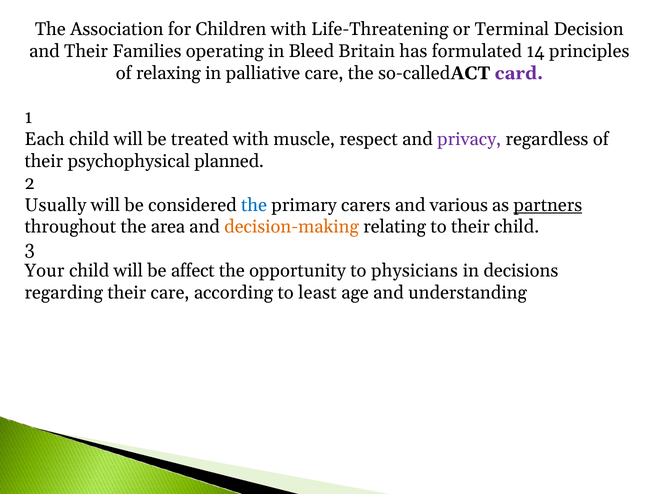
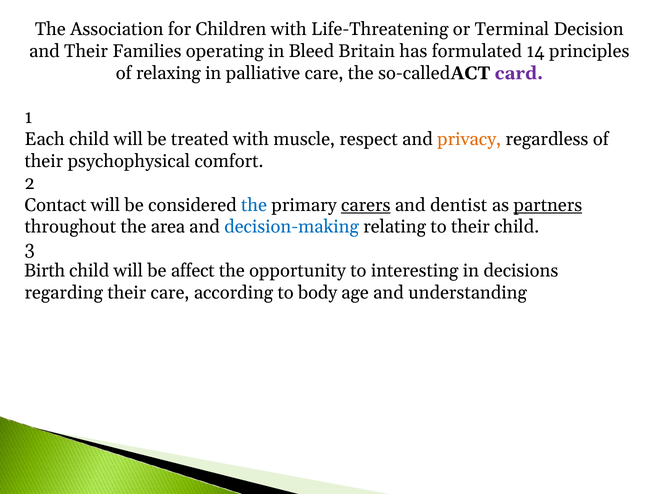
privacy colour: purple -> orange
planned: planned -> comfort
Usually: Usually -> Contact
carers underline: none -> present
various: various -> dentist
decision-making colour: orange -> blue
Your: Your -> Birth
physicians: physicians -> interesting
least: least -> body
